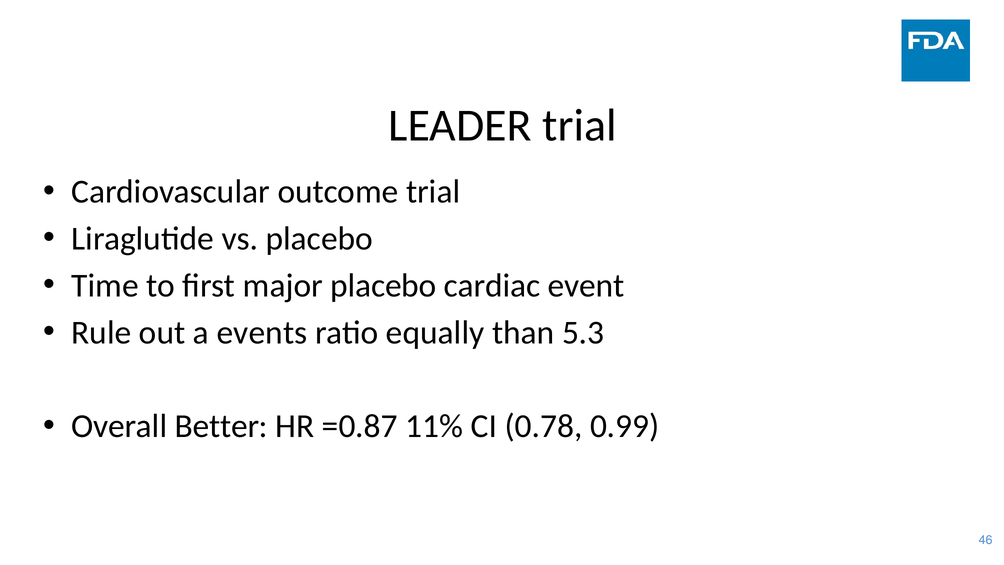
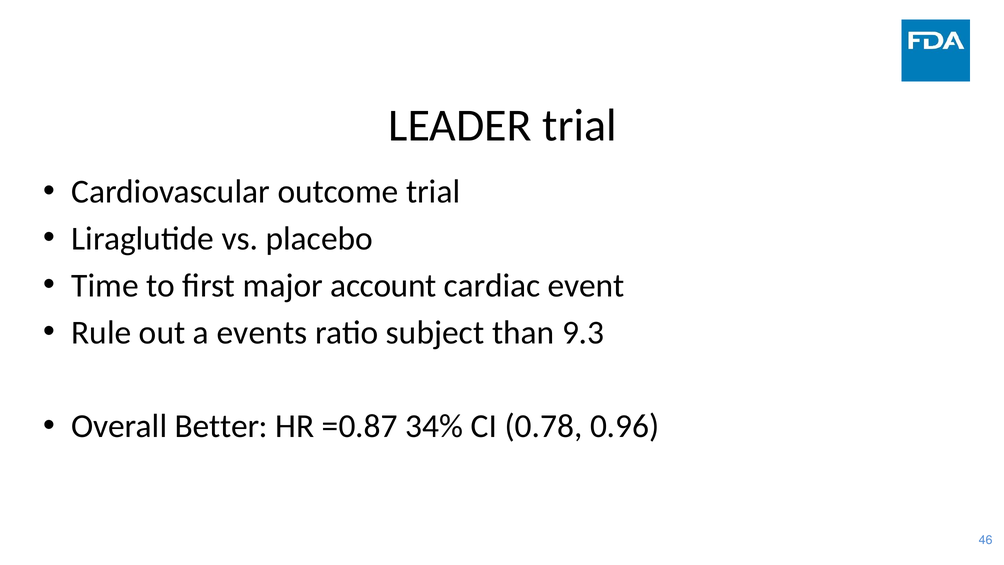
major placebo: placebo -> account
equally: equally -> subject
5.3: 5.3 -> 9.3
11%: 11% -> 34%
0.99: 0.99 -> 0.96
